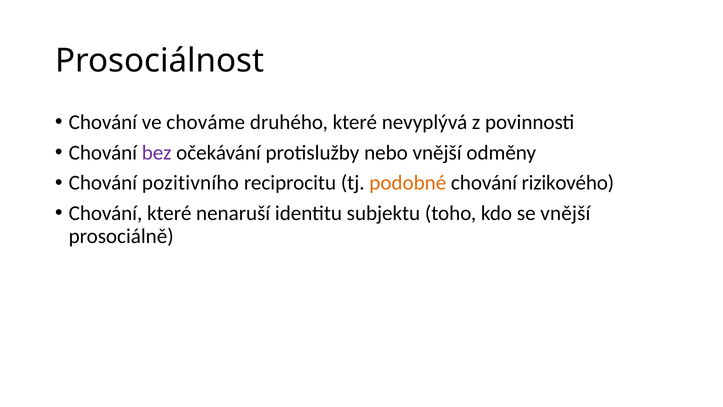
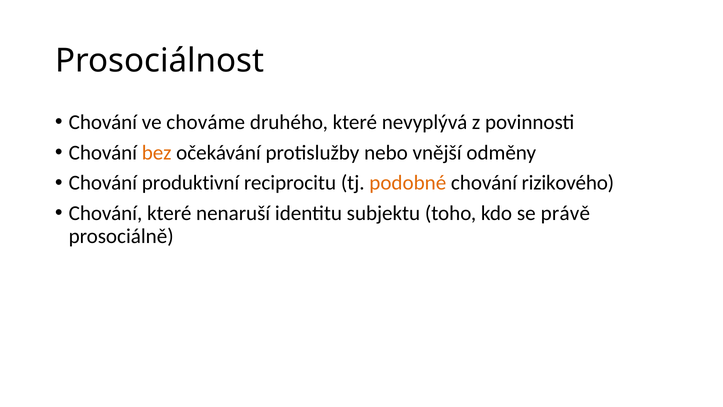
bez colour: purple -> orange
pozitivního: pozitivního -> produktivní
se vnější: vnější -> právě
